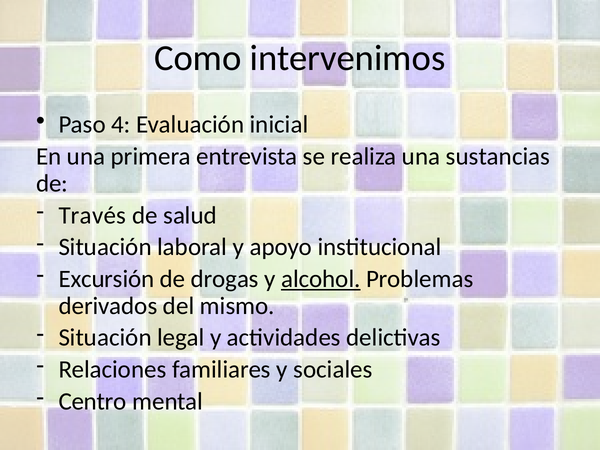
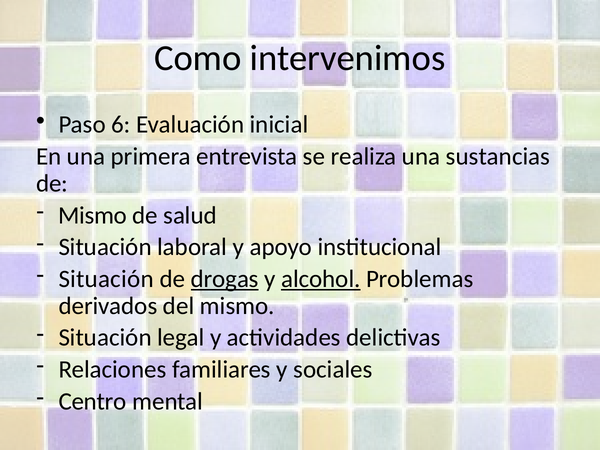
4: 4 -> 6
Través at (92, 215): Través -> Mismo
Excursión at (106, 279): Excursión -> Situación
drogas underline: none -> present
